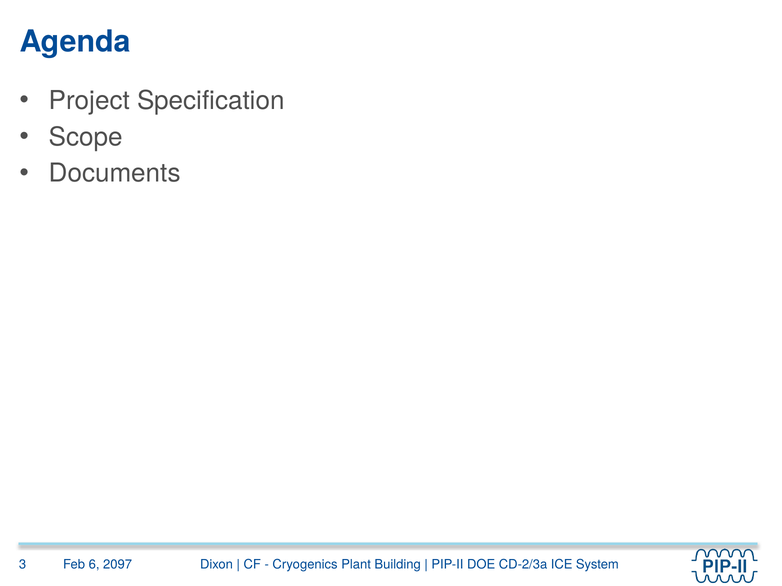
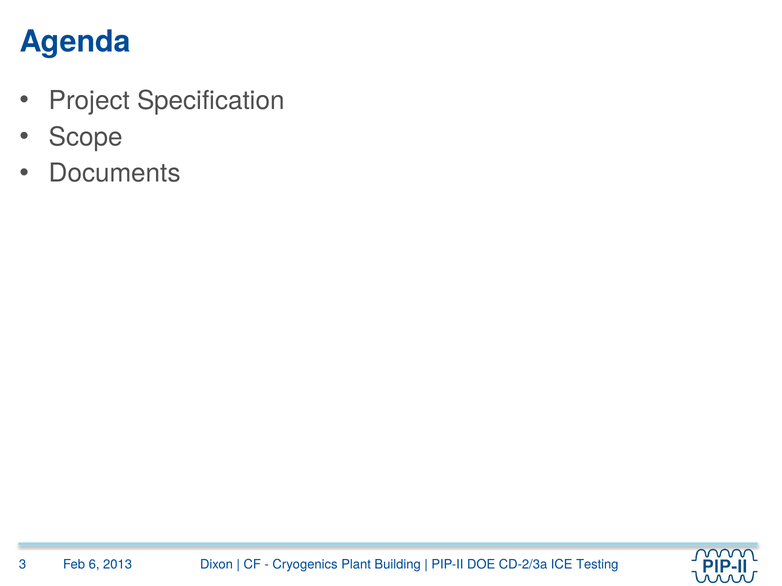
2097: 2097 -> 2013
System: System -> Testing
